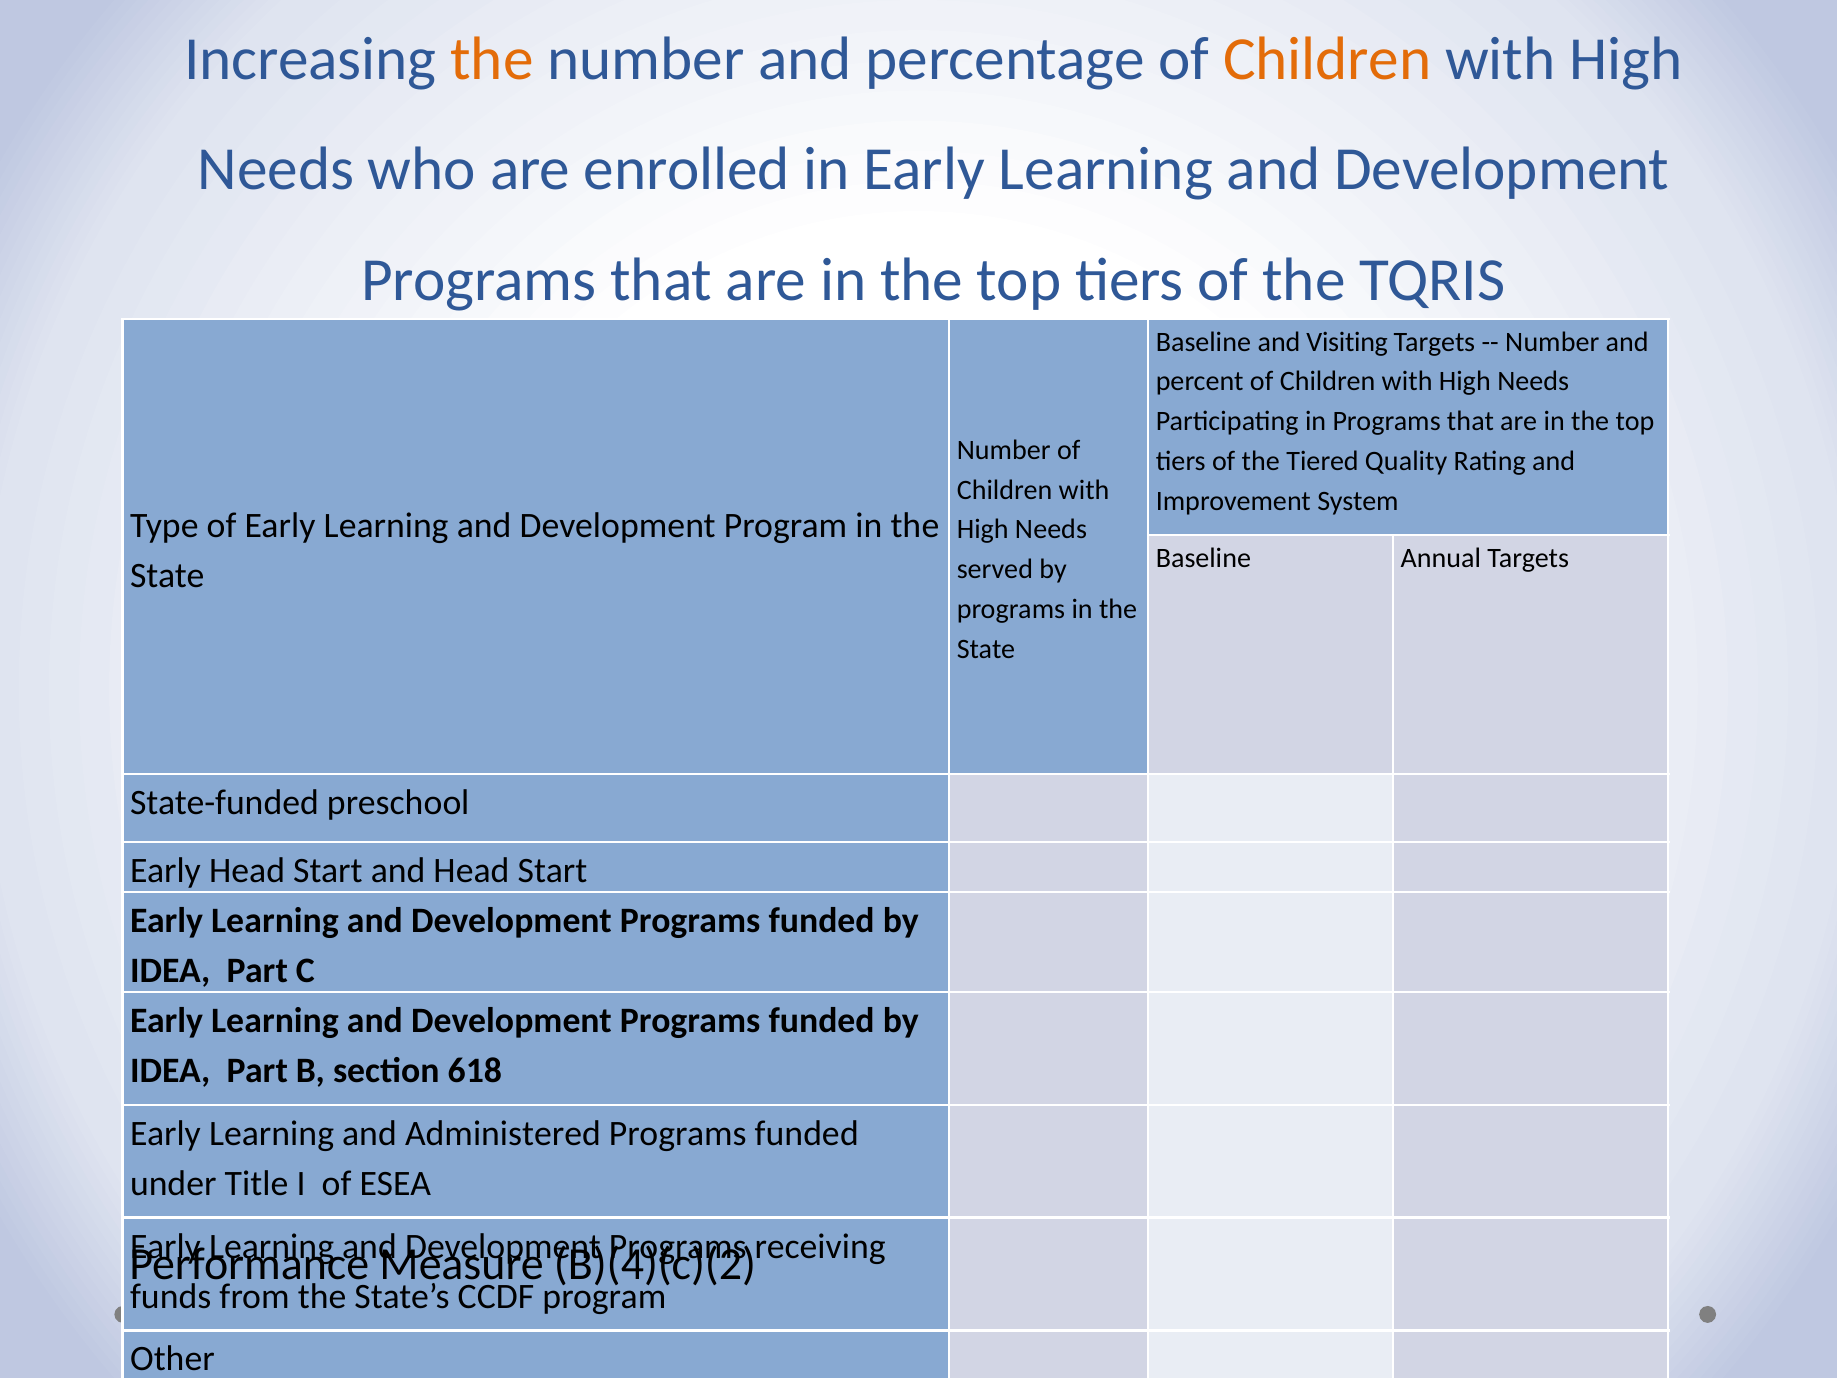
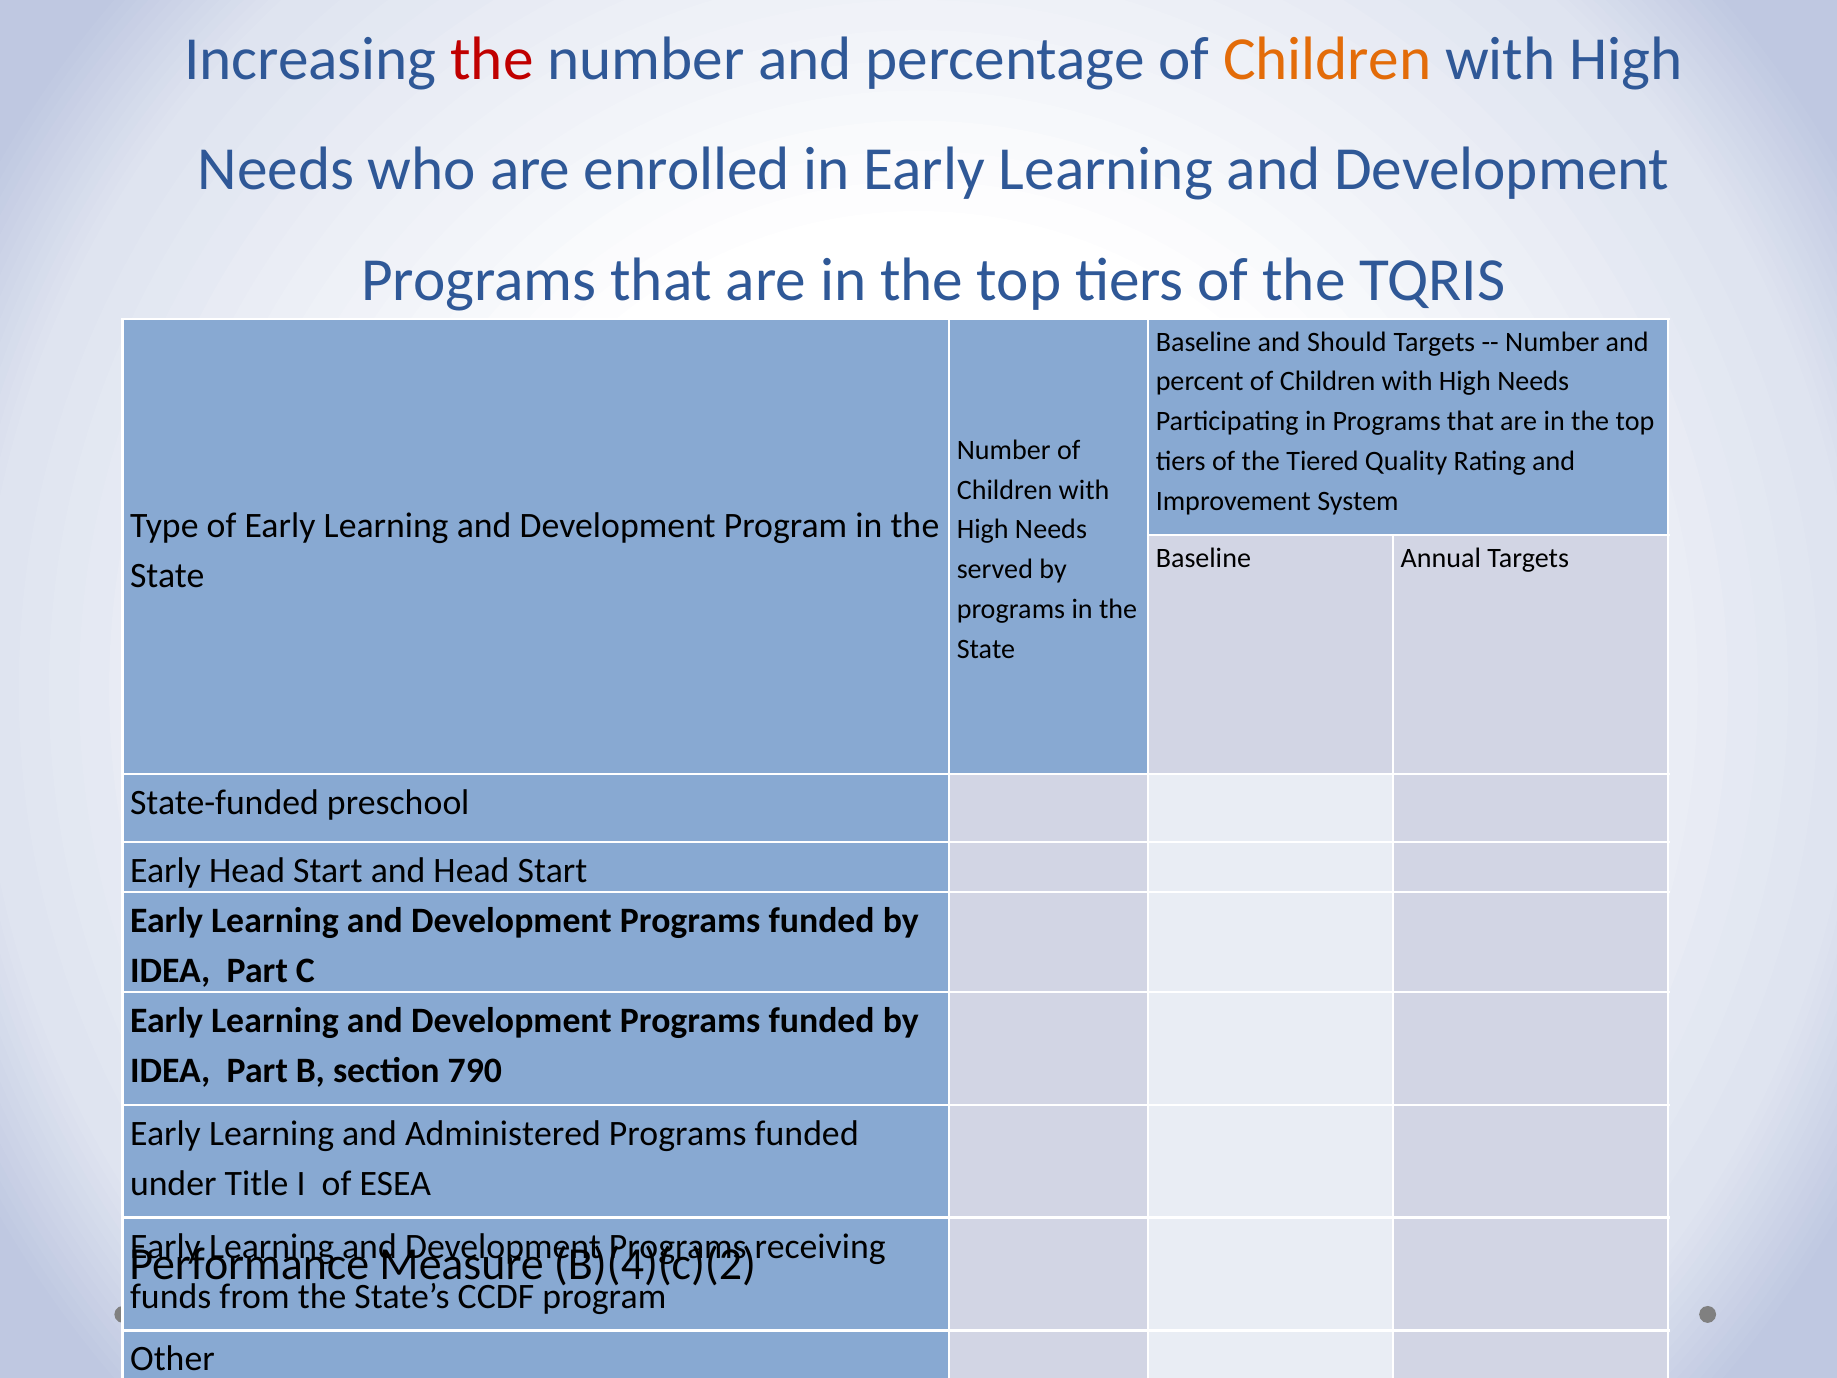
the at (492, 59) colour: orange -> red
Visiting: Visiting -> Should
618: 618 -> 790
